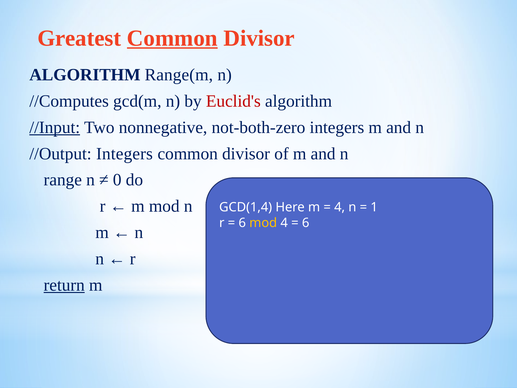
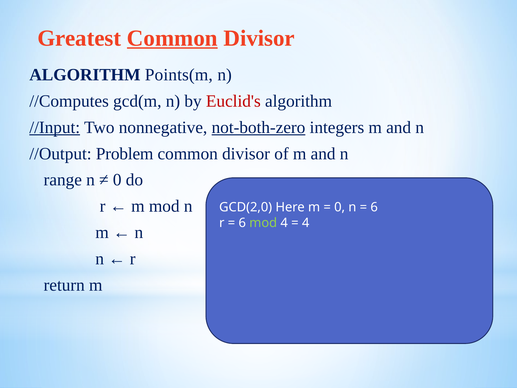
Range(m: Range(m -> Points(m
not-both-zero underline: none -> present
//Output Integers: Integers -> Problem
GCD(1,4: GCD(1,4 -> GCD(2,0
4 at (340, 207): 4 -> 0
1 at (374, 207): 1 -> 6
mod at (263, 223) colour: yellow -> light green
6 at (306, 223): 6 -> 4
return underline: present -> none
